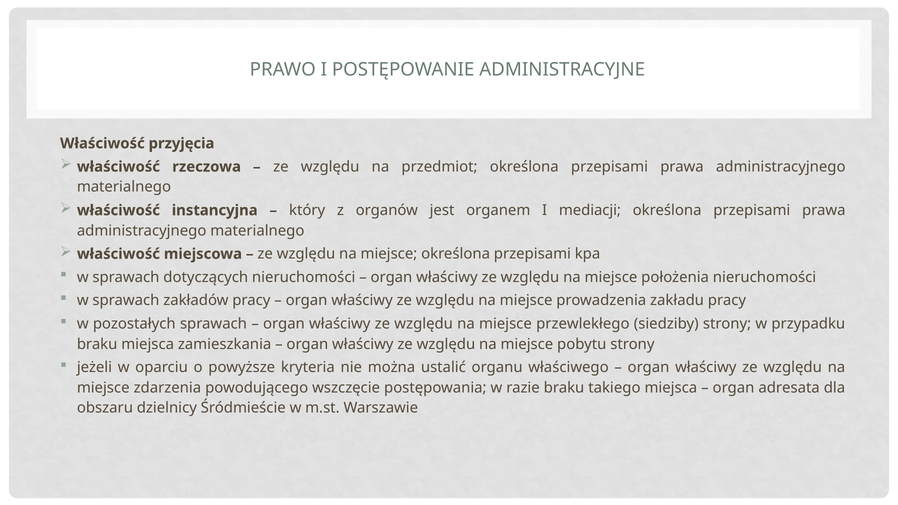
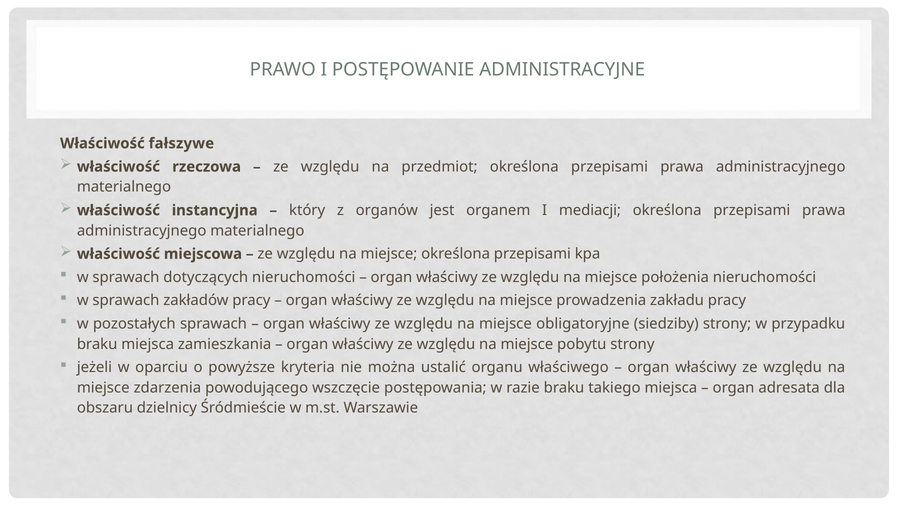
przyjęcia: przyjęcia -> fałszywe
przewlekłego: przewlekłego -> obligatoryjne
